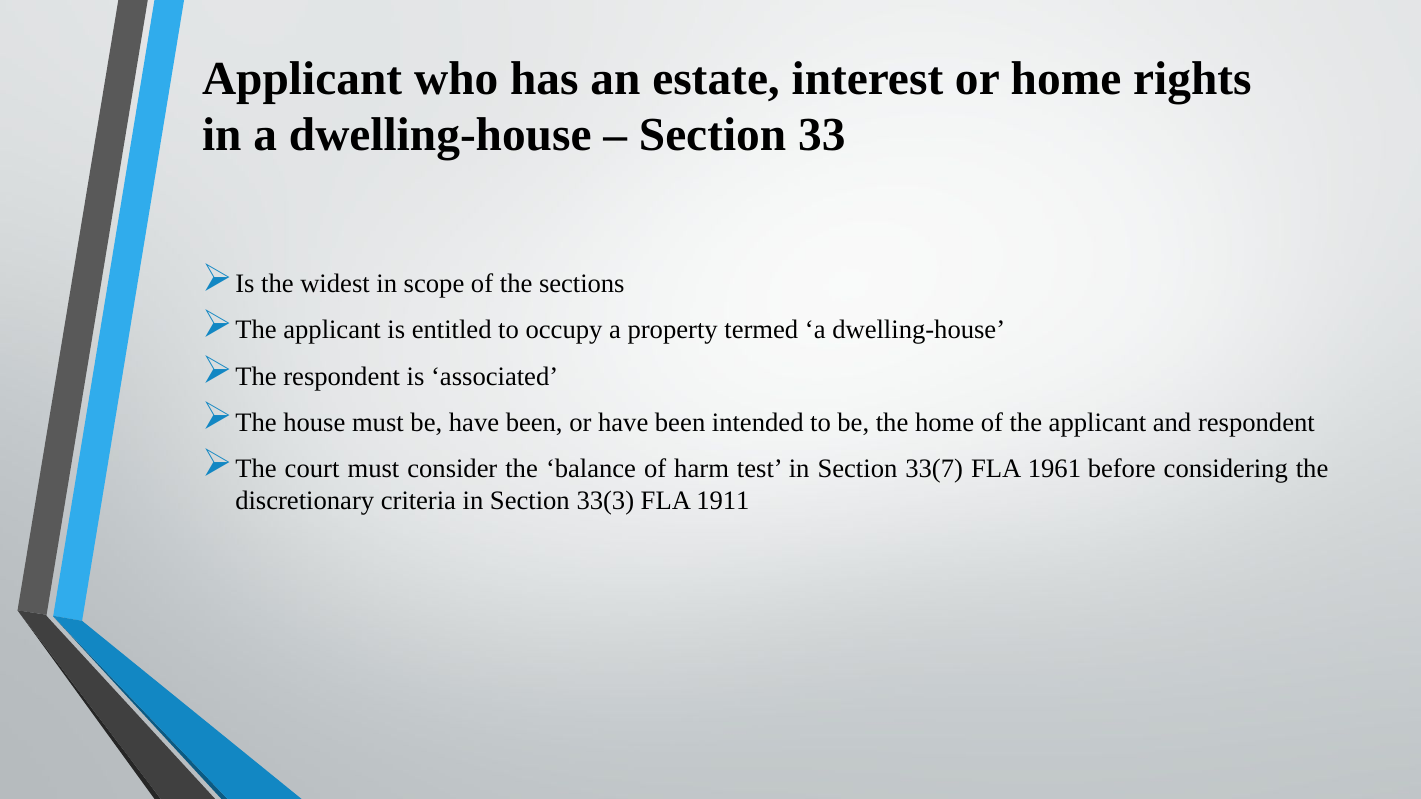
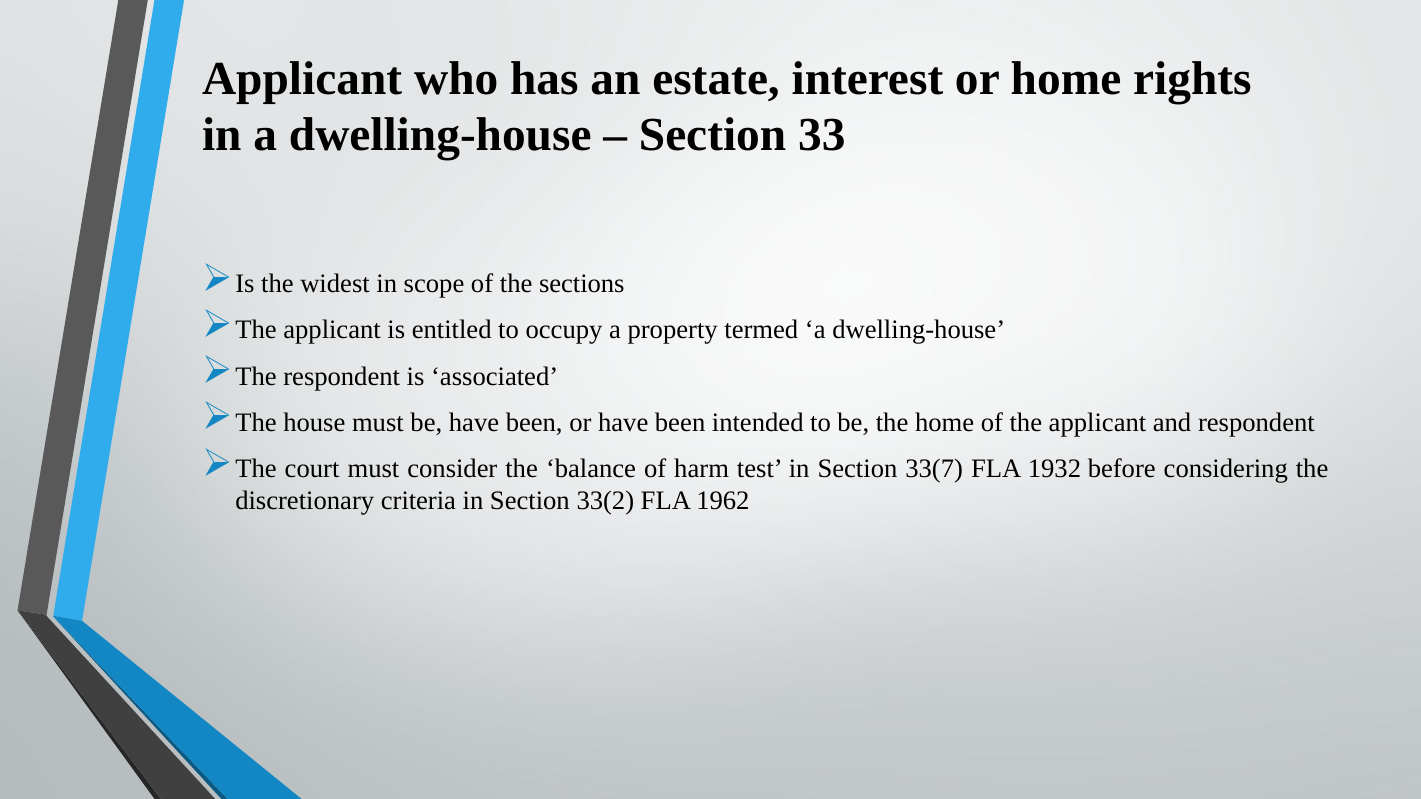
1961: 1961 -> 1932
33(3: 33(3 -> 33(2
1911: 1911 -> 1962
